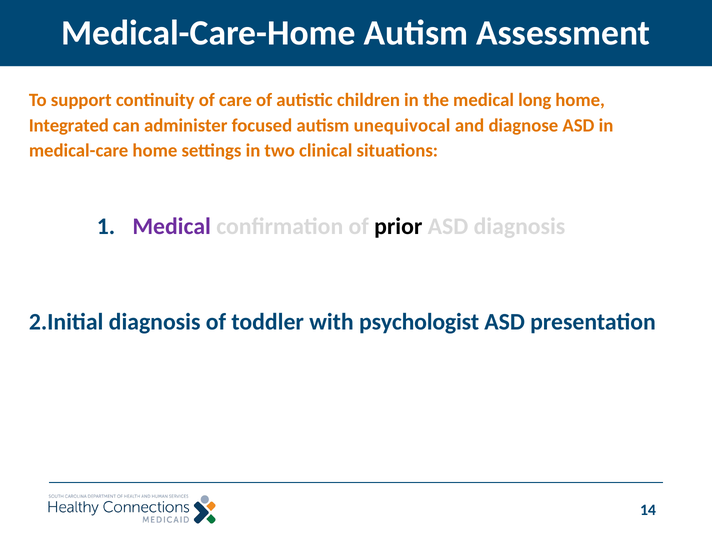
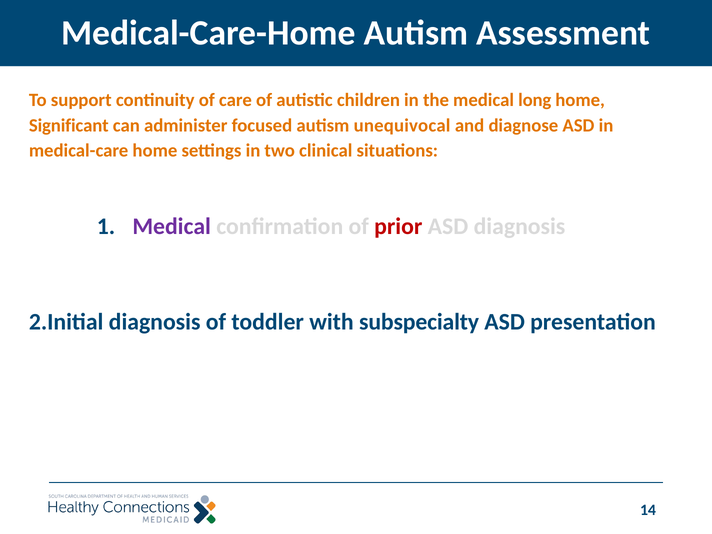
Integrated: Integrated -> Significant
prior colour: black -> red
psychologist: psychologist -> subspecialty
